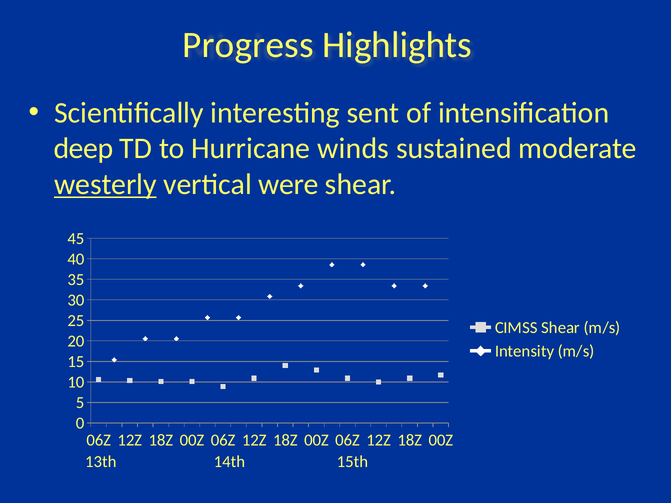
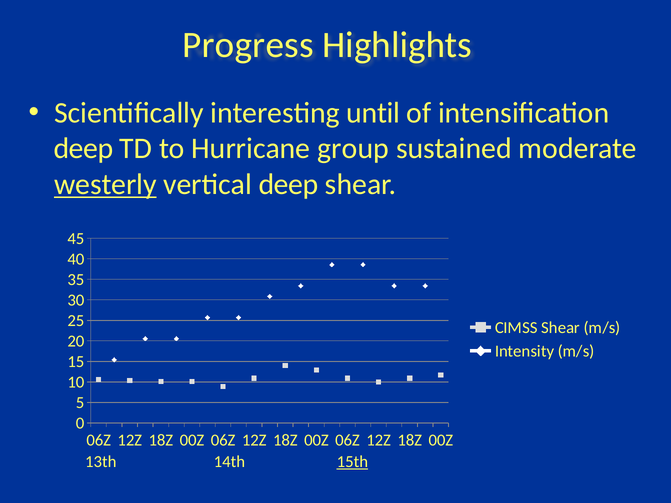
sent: sent -> until
winds: winds -> group
vertical were: were -> deep
15th underline: none -> present
